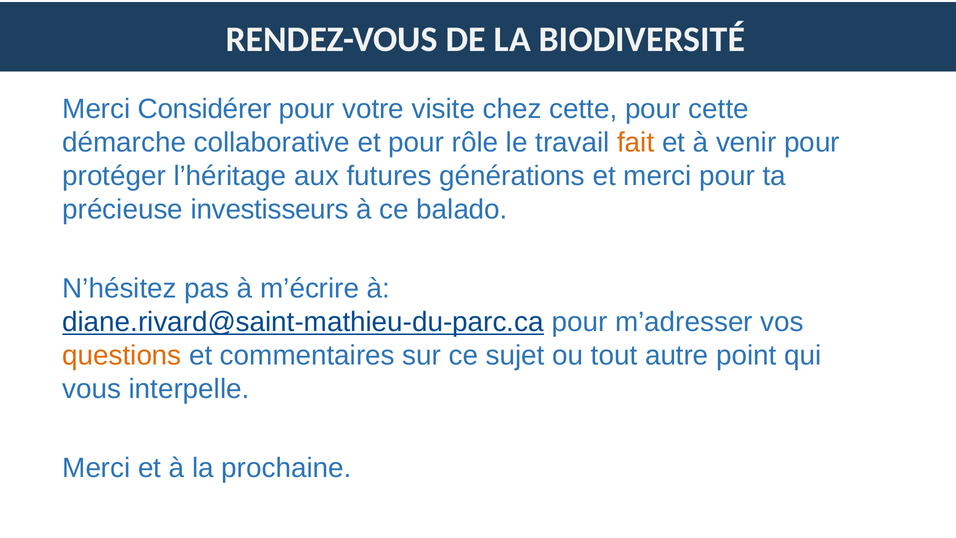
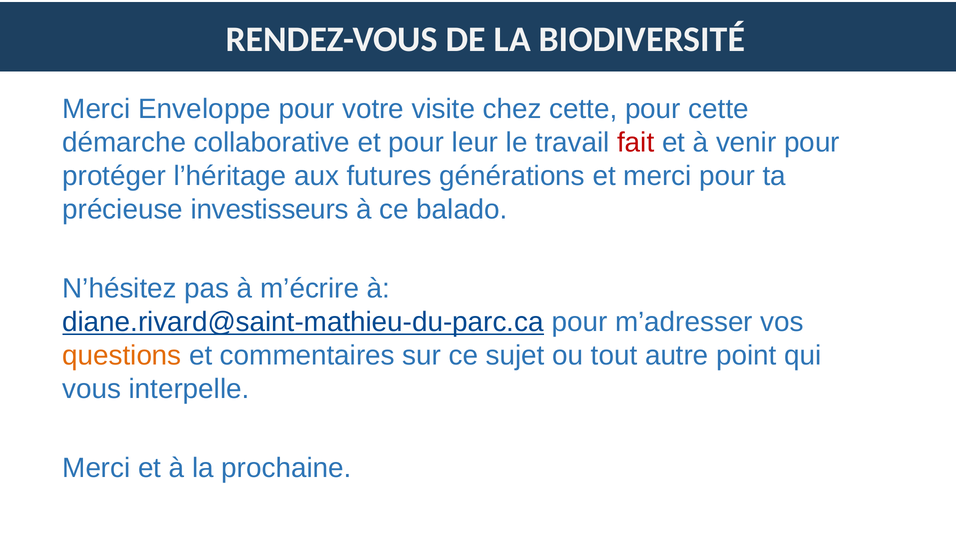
Considérer: Considérer -> Enveloppe
rôle: rôle -> leur
fait colour: orange -> red
